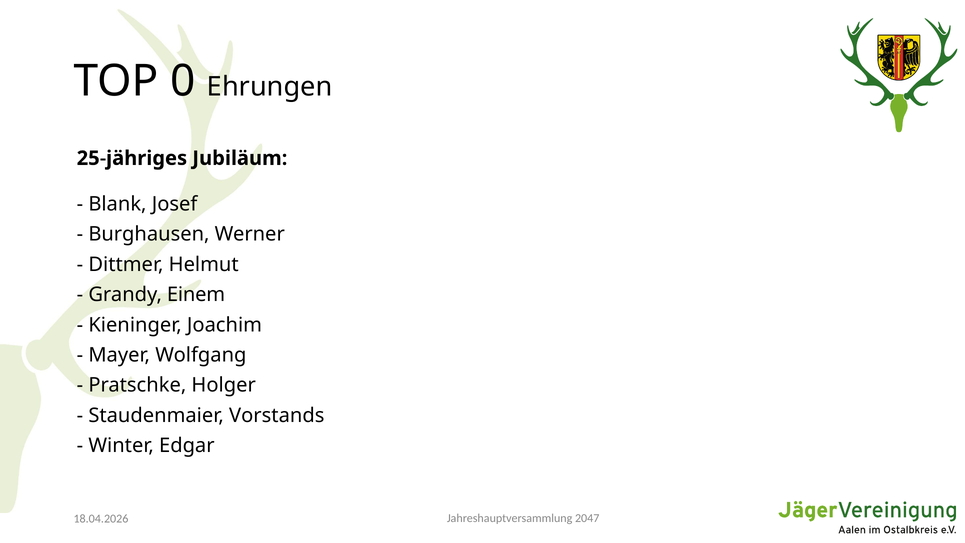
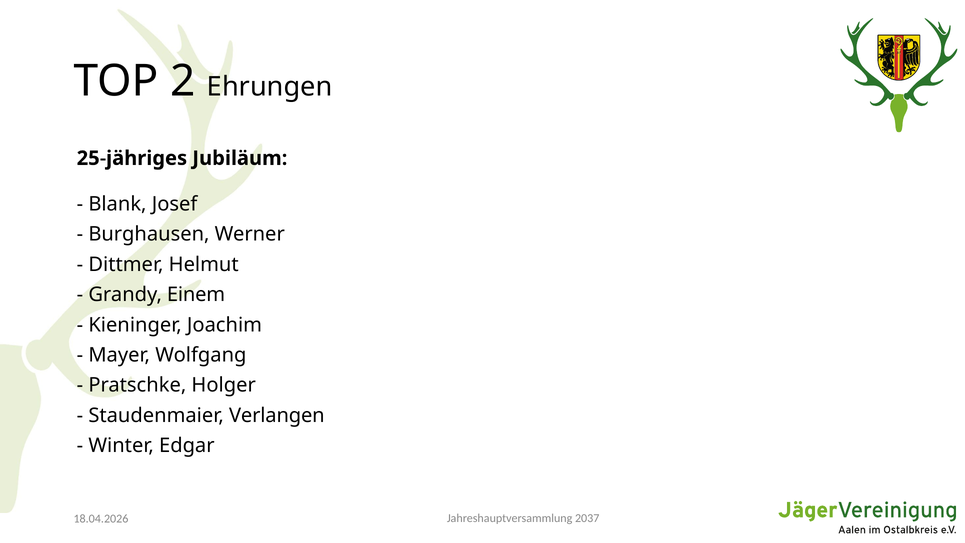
0: 0 -> 2
Vorstands: Vorstands -> Verlangen
2047: 2047 -> 2037
